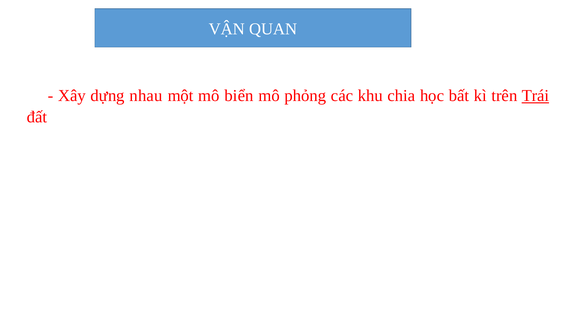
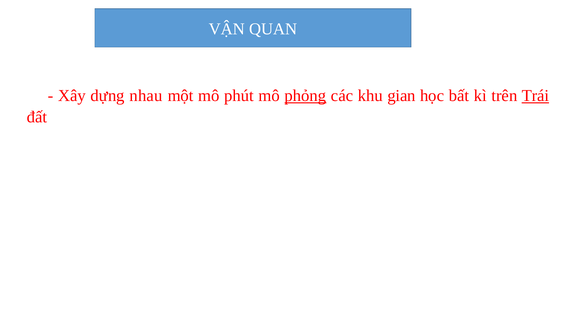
biển: biển -> phút
phỏng underline: none -> present
chia: chia -> gian
